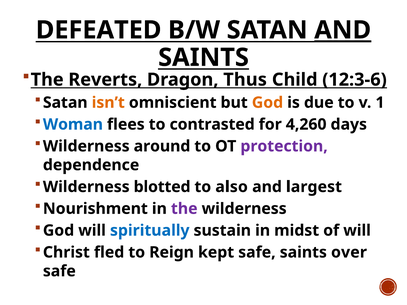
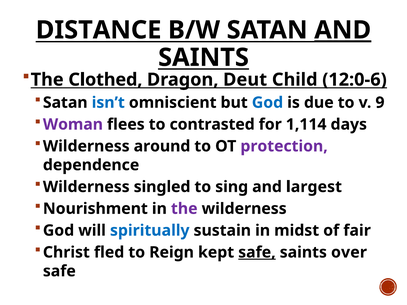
DEFEATED: DEFEATED -> DISTANCE
Reverts: Reverts -> Clothed
Thus: Thus -> Deut
12:3-6: 12:3-6 -> 12:0-6
isn’t colour: orange -> blue
God at (267, 103) colour: orange -> blue
1: 1 -> 9
Woman colour: blue -> purple
4,260: 4,260 -> 1,114
blotted: blotted -> singled
also: also -> sing
of will: will -> fair
safe at (257, 252) underline: none -> present
